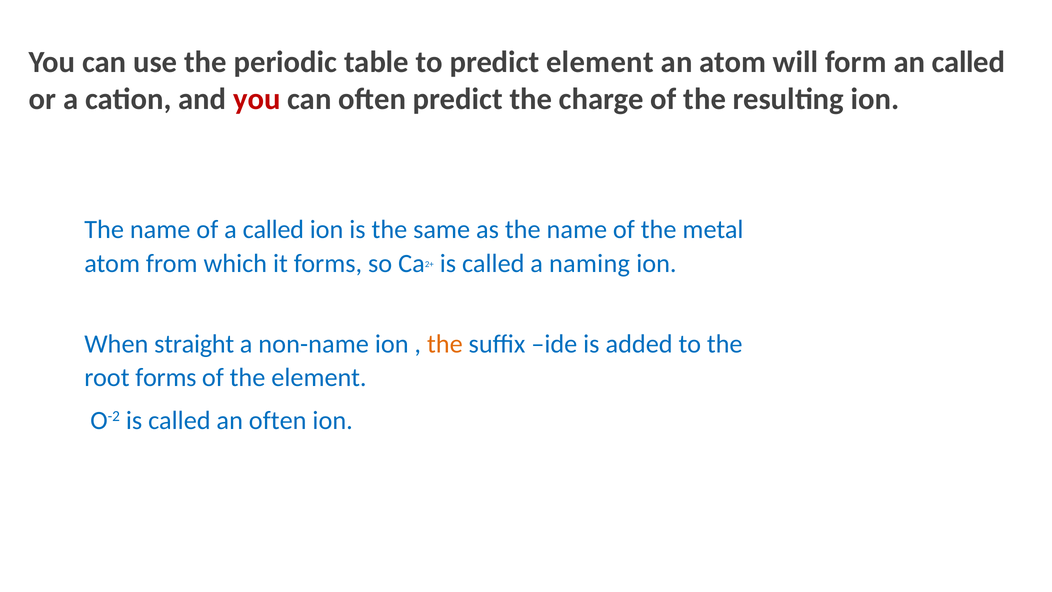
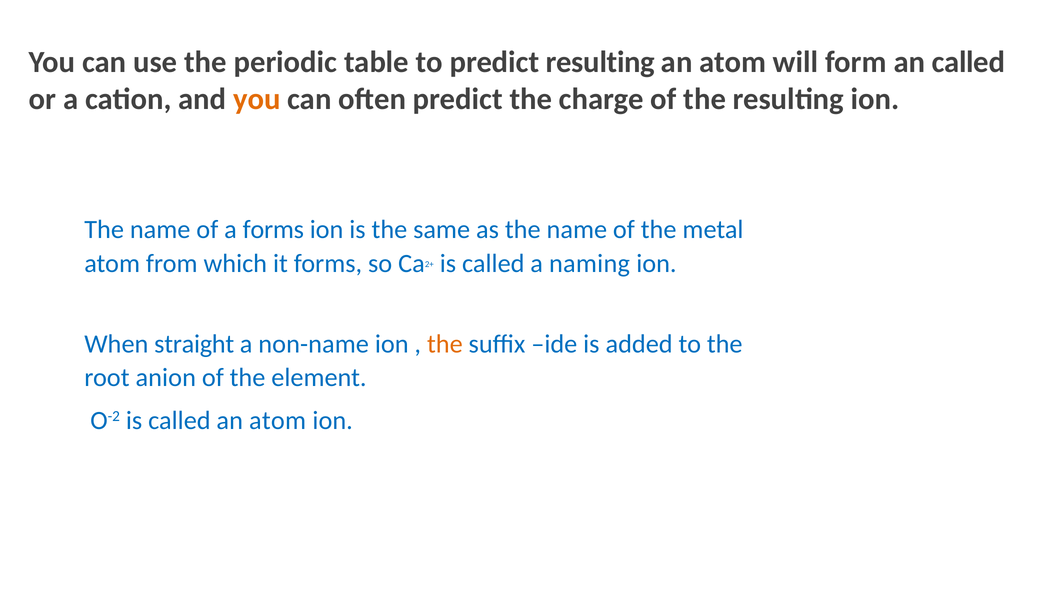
predict element: element -> resulting
you at (257, 99) colour: red -> orange
a called: called -> forms
root forms: forms -> anion
called an often: often -> atom
